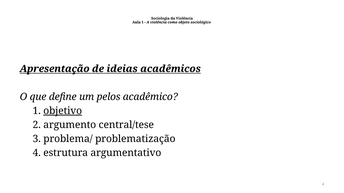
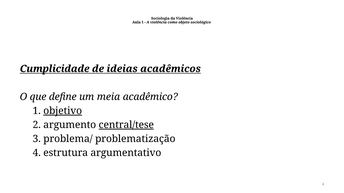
Apresentação: Apresentação -> Cumplicidade
pelos: pelos -> meia
central/tese underline: none -> present
